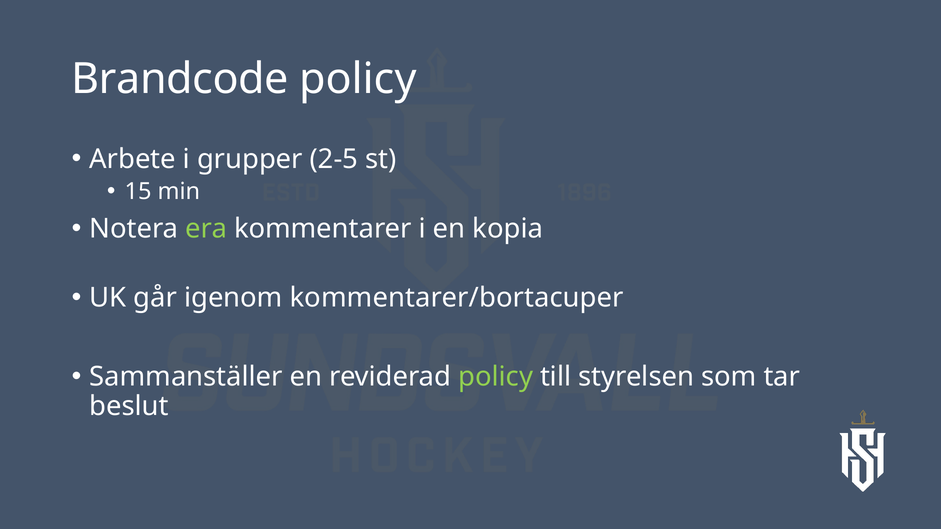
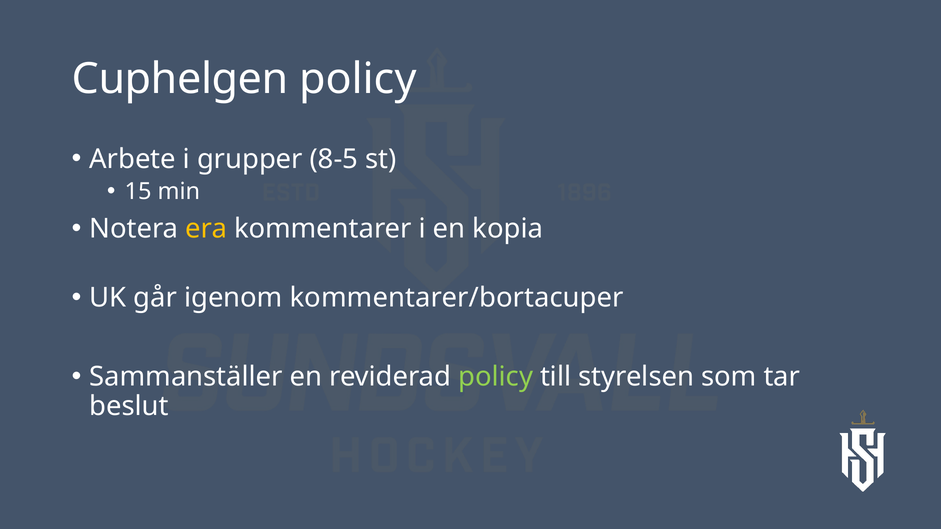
Brandcode: Brandcode -> Cuphelgen
2-5: 2-5 -> 8-5
era colour: light green -> yellow
